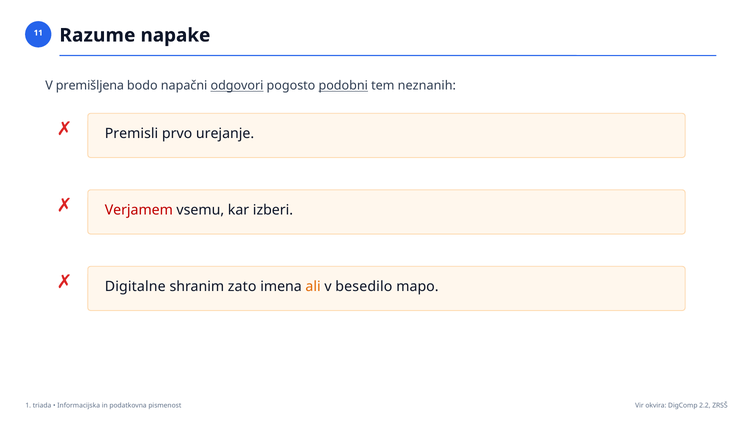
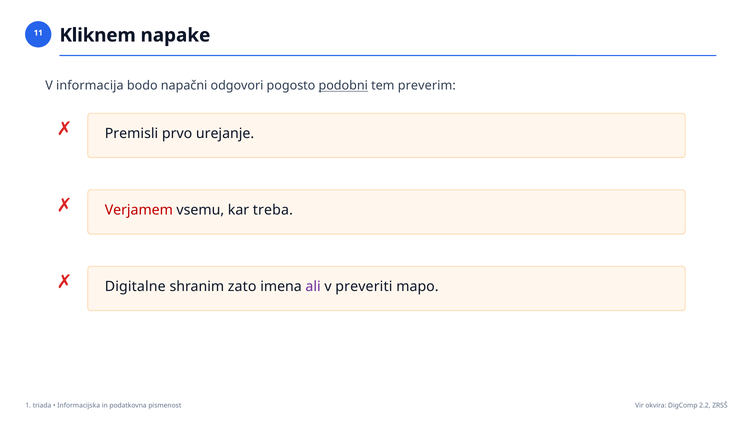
Razume: Razume -> Kliknem
premišljena: premišljena -> informacija
odgovori underline: present -> none
neznanih: neznanih -> preverim
izberi: izberi -> treba
ali colour: orange -> purple
besedilo: besedilo -> preveriti
